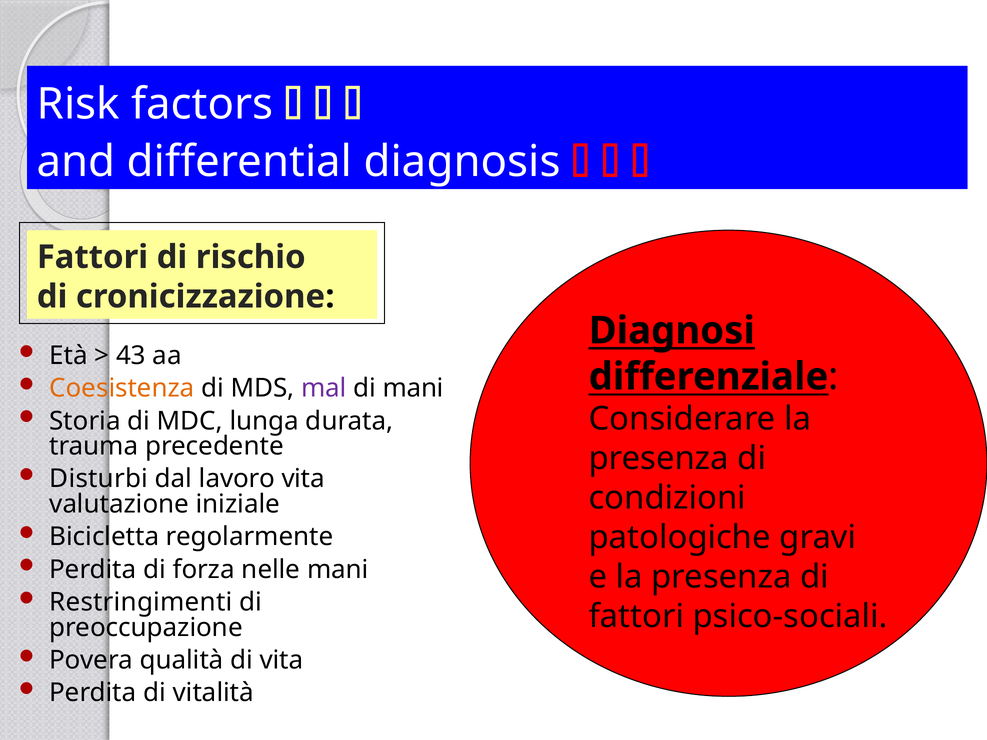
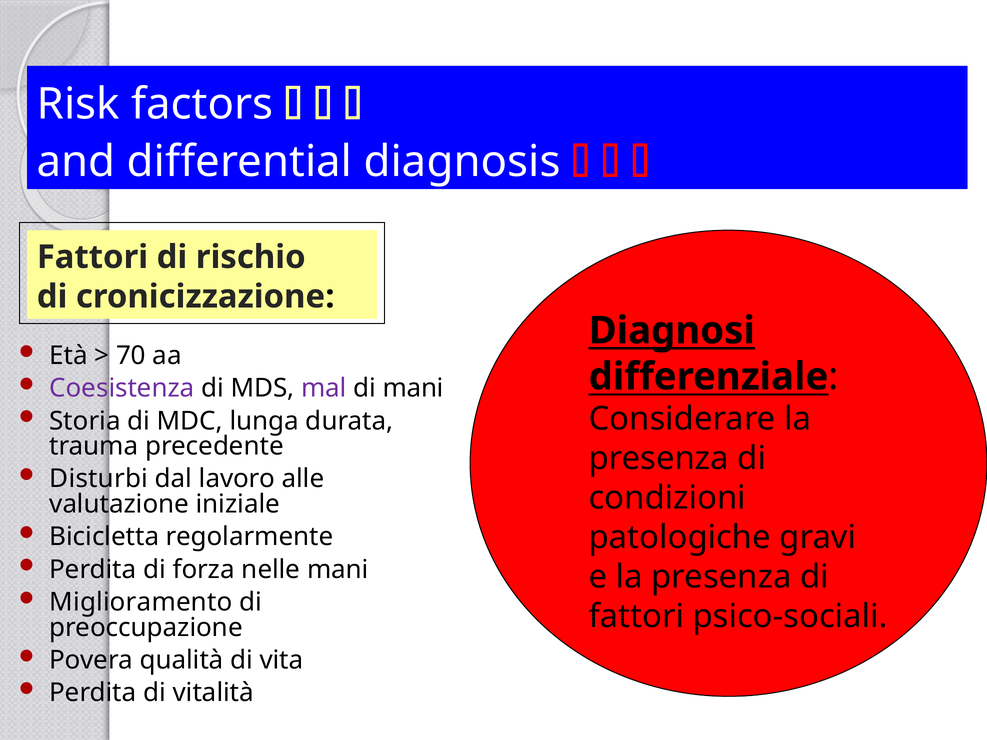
43: 43 -> 70
Coesistenza colour: orange -> purple
lavoro vita: vita -> alle
Restringimenti: Restringimenti -> Miglioramento
